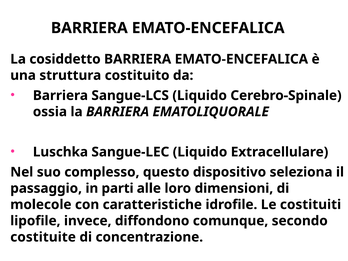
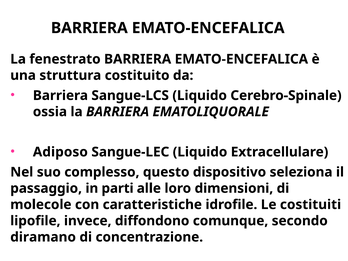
cosiddetto: cosiddetto -> fenestrato
Luschka: Luschka -> Adiposo
costituite: costituite -> diramano
